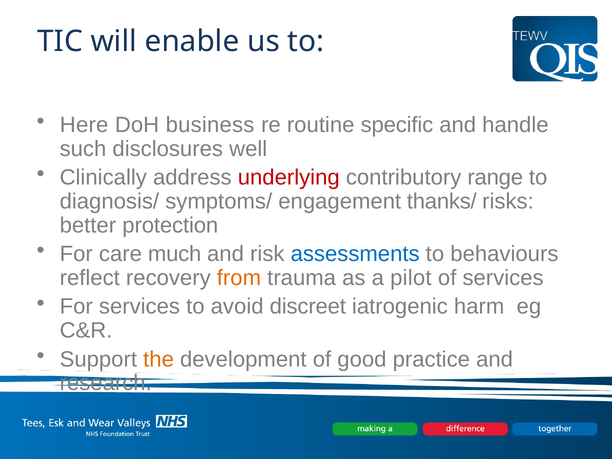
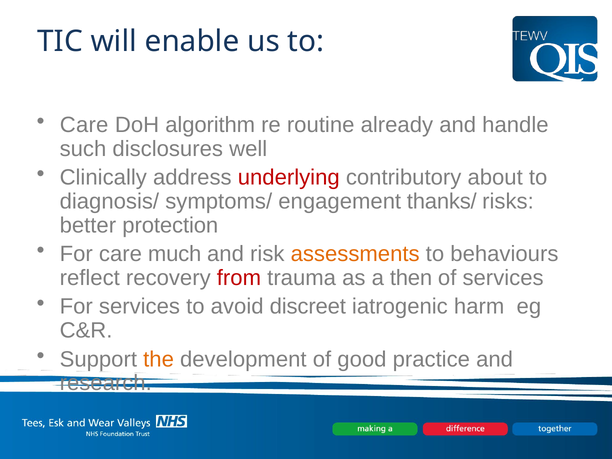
Here at (84, 125): Here -> Care
business: business -> algorithm
specific: specific -> already
range: range -> about
assessments colour: blue -> orange
from colour: orange -> red
pilot: pilot -> then
